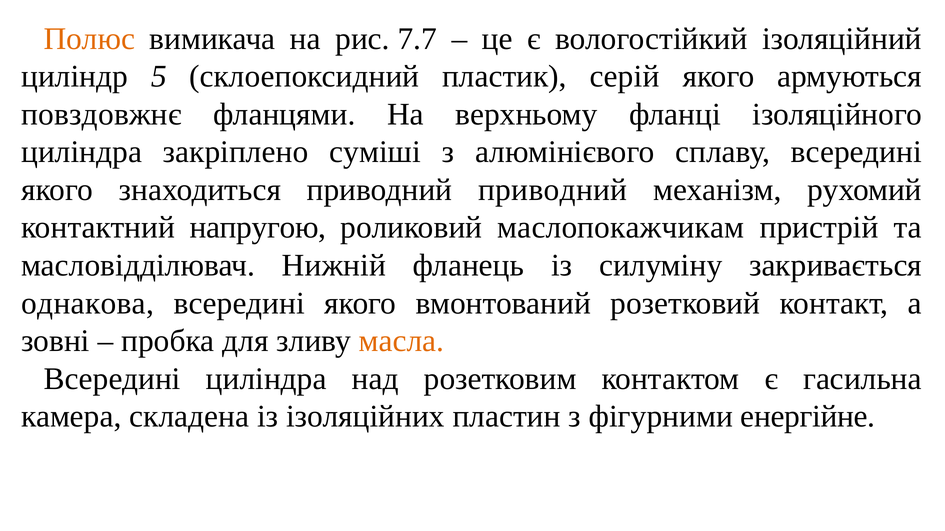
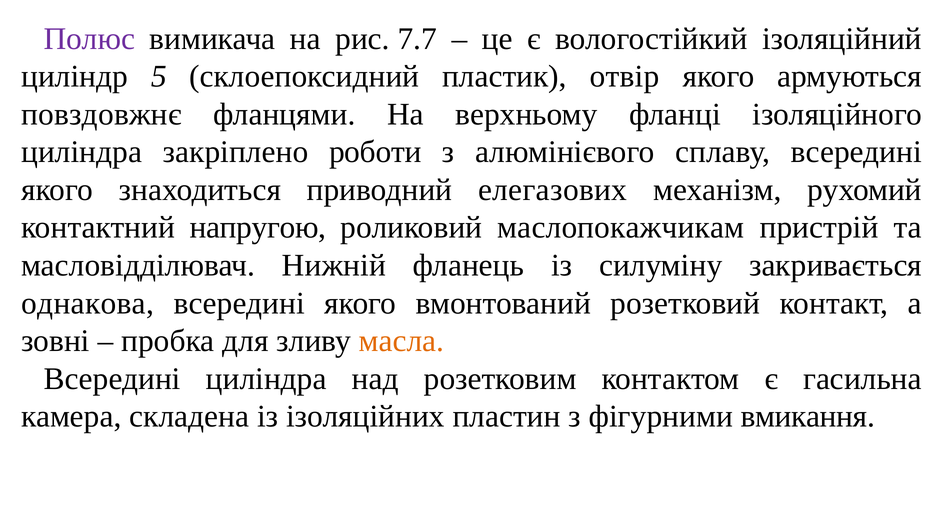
Полюс colour: orange -> purple
серій: серій -> отвір
суміші: суміші -> роботи
приводний приводний: приводний -> елегазових
енергійне: енергійне -> вмикання
